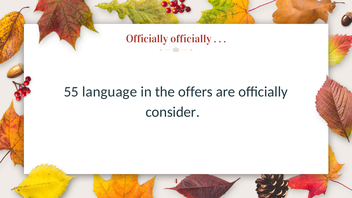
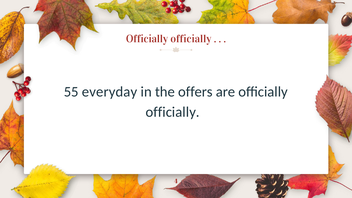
language: language -> everyday
consider at (173, 112): consider -> officially
